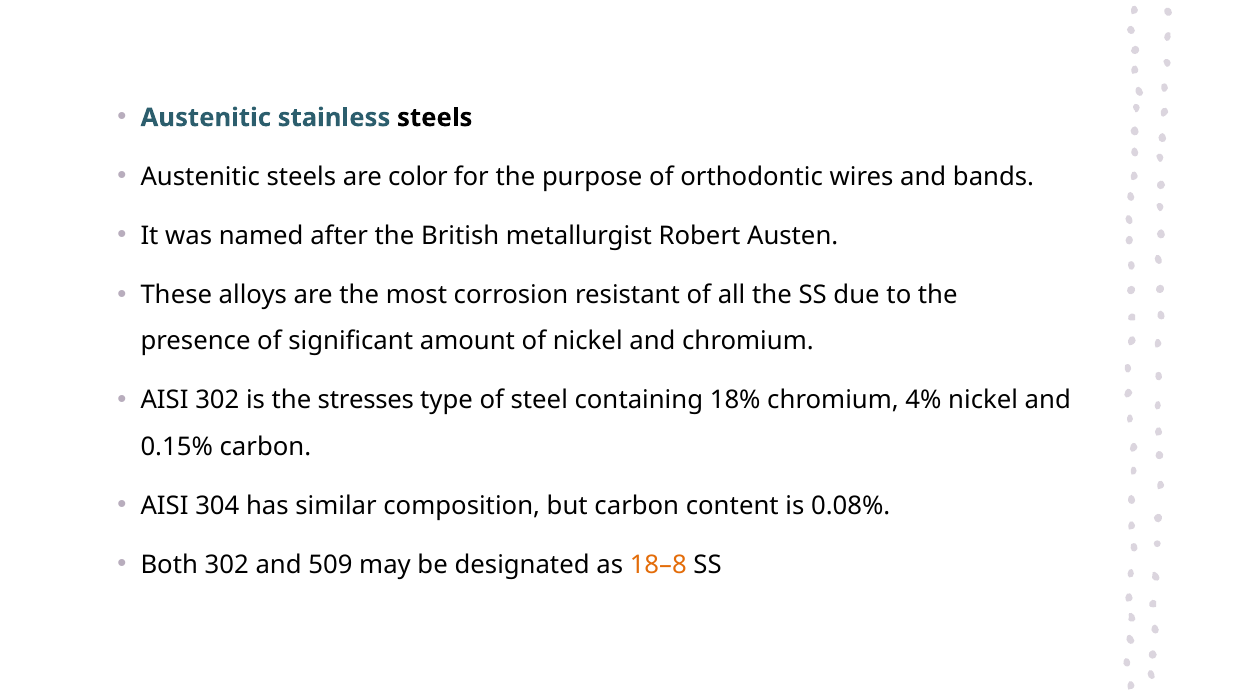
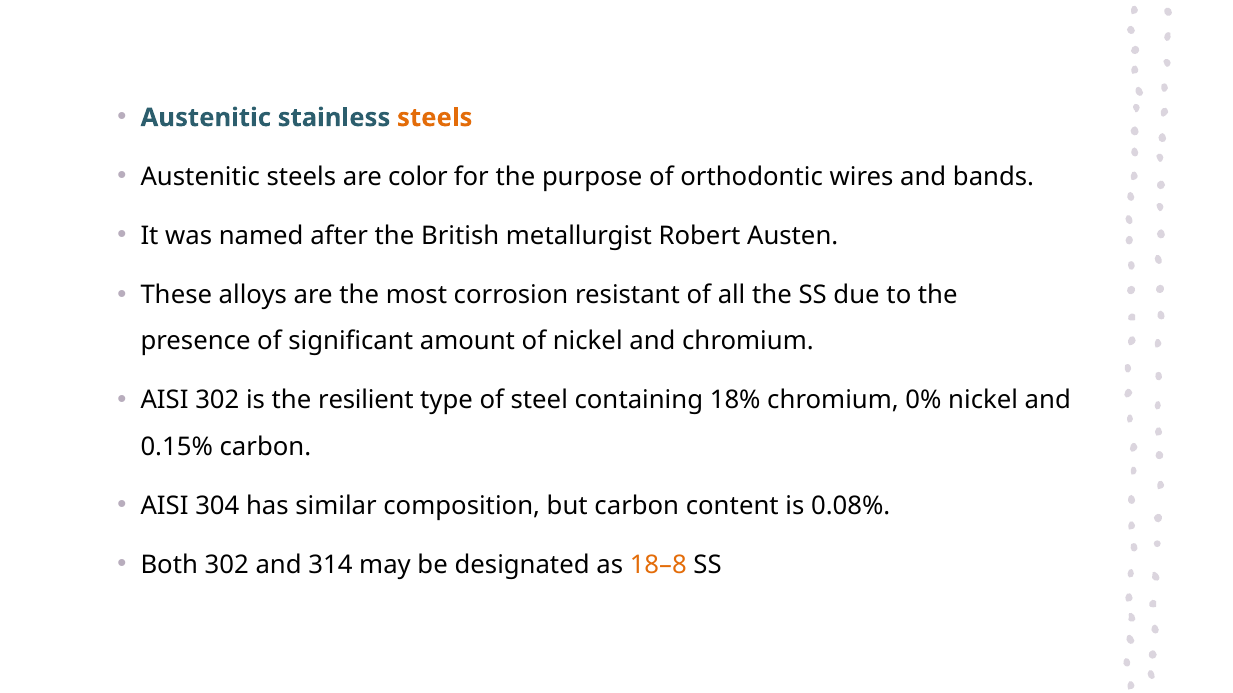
steels at (435, 118) colour: black -> orange
stresses: stresses -> resilient
4%: 4% -> 0%
509: 509 -> 314
